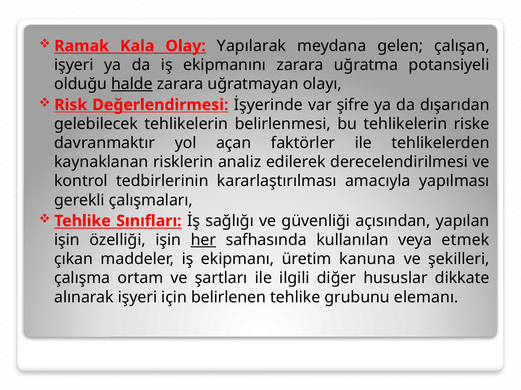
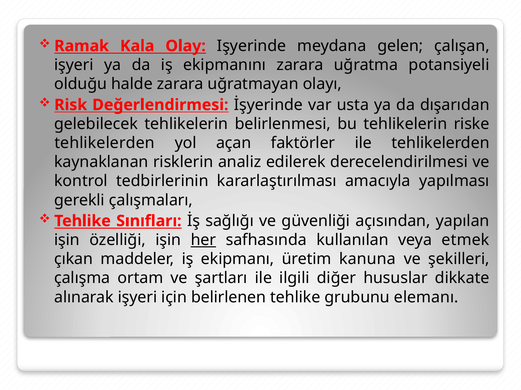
Yapılarak: Yapılarak -> Işyerinde
halde underline: present -> none
şifre: şifre -> usta
davranmaktır at (105, 143): davranmaktır -> tehlikelerden
